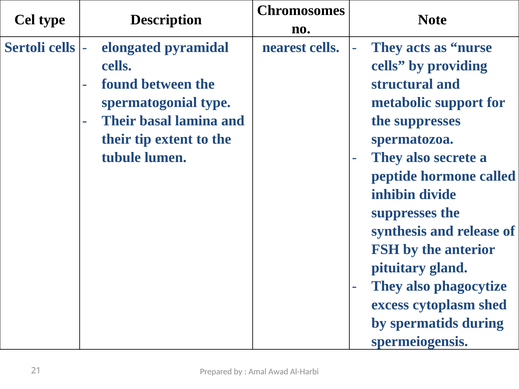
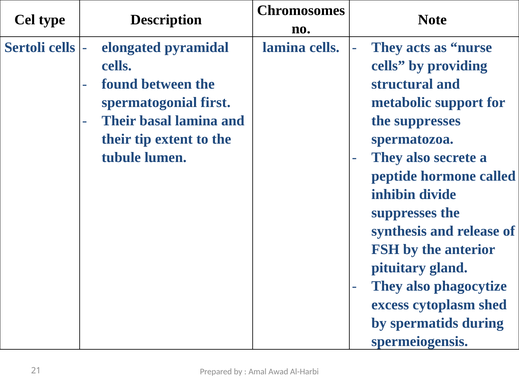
nearest at (284, 47): nearest -> lamina
spermatogonial type: type -> first
